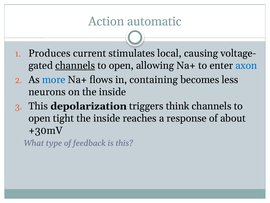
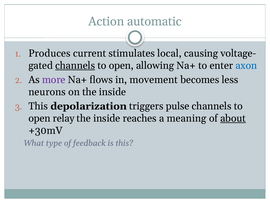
more colour: blue -> purple
containing: containing -> movement
think: think -> pulse
tight: tight -> relay
response: response -> meaning
about underline: none -> present
